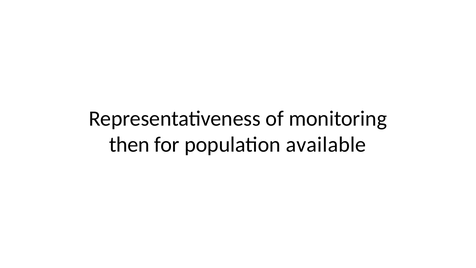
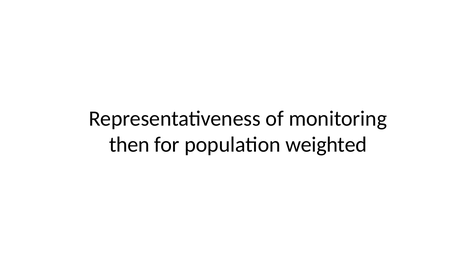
available: available -> weighted
